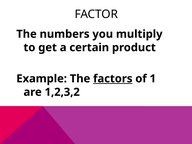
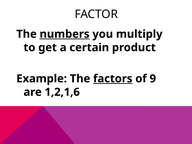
numbers underline: none -> present
1: 1 -> 9
1,2,3,2: 1,2,3,2 -> 1,2,1,6
